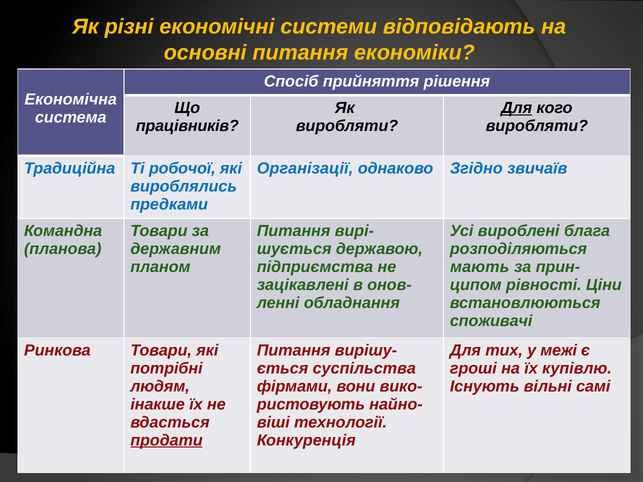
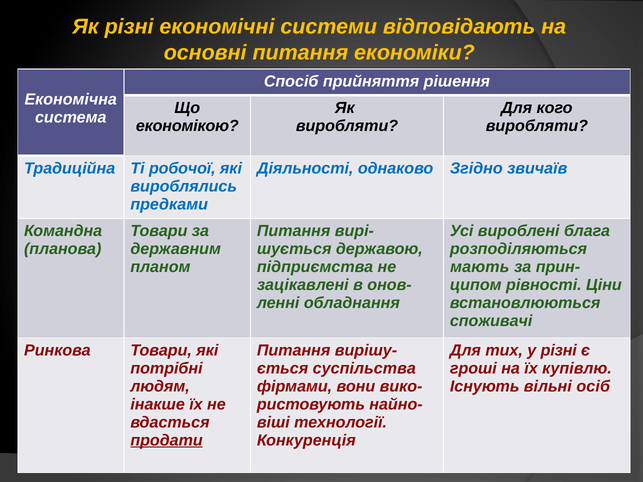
Для at (517, 108) underline: present -> none
працівників: працівників -> економікою
Організації: Організації -> Діяльності
у межі: межі -> різні
самі: самі -> осіб
